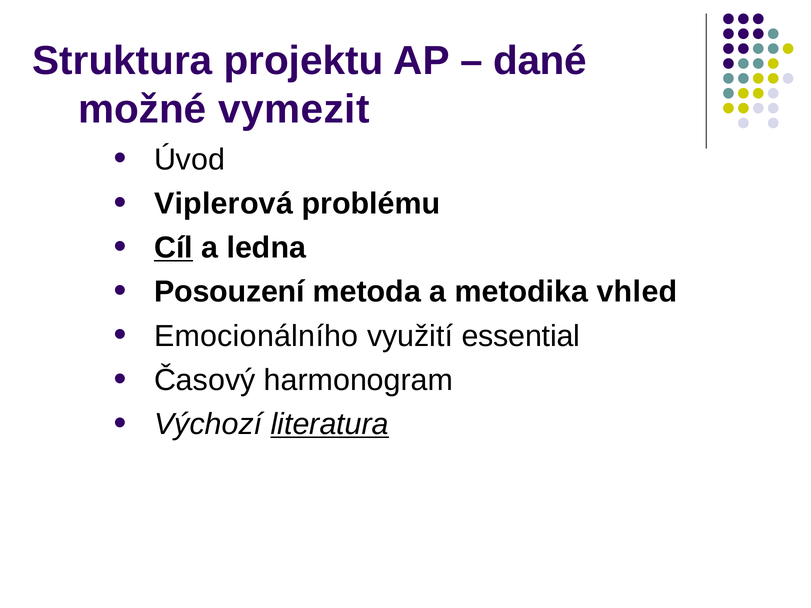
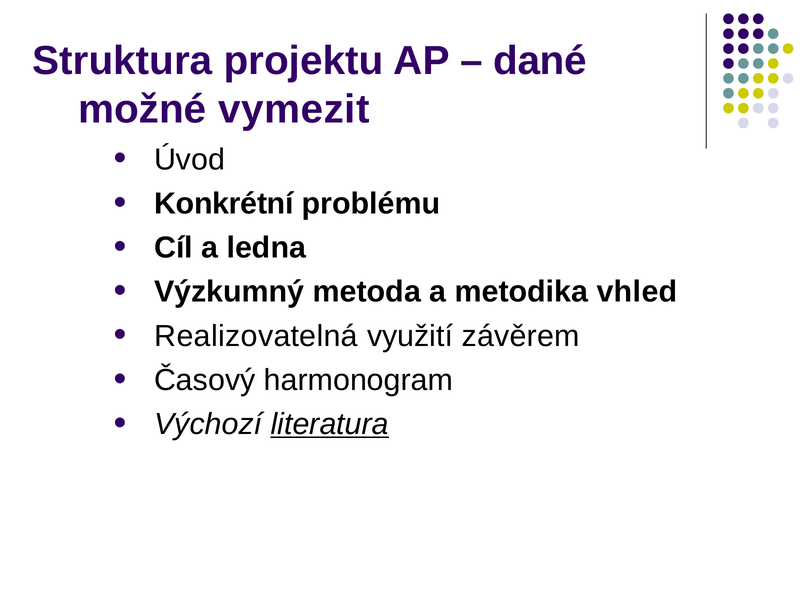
Viplerová: Viplerová -> Konkrétní
Cíl underline: present -> none
Posouzení: Posouzení -> Výzkumný
Emocionálního: Emocionálního -> Realizovatelná
essential: essential -> závěrem
